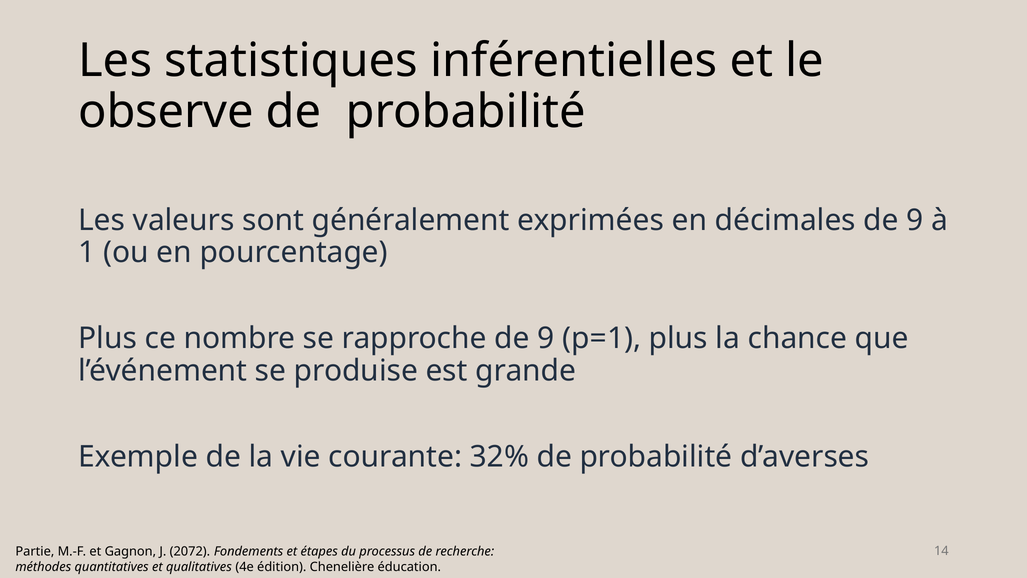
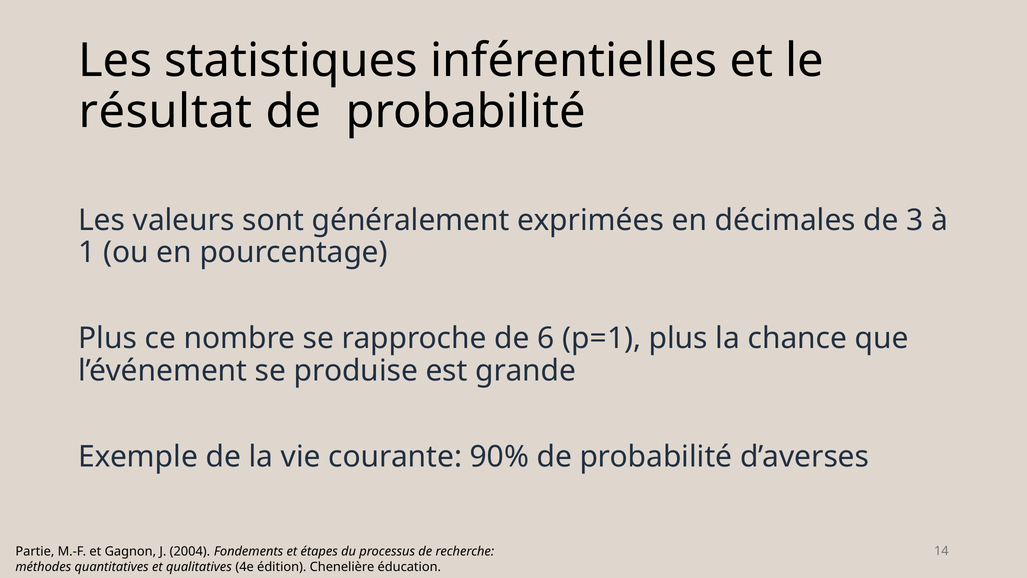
observe: observe -> résultat
décimales de 9: 9 -> 3
rapproche de 9: 9 -> 6
32%: 32% -> 90%
2072: 2072 -> 2004
